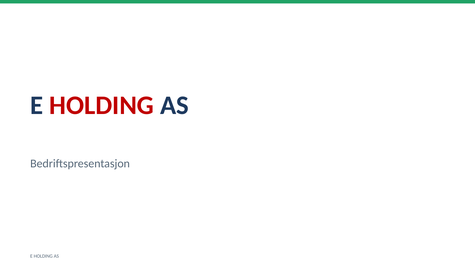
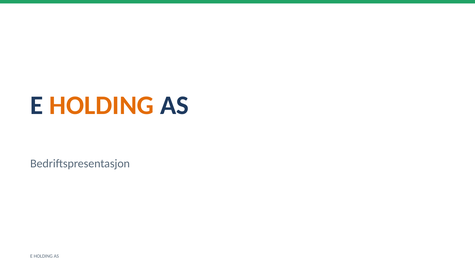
HOLDING at (102, 105) colour: red -> orange
